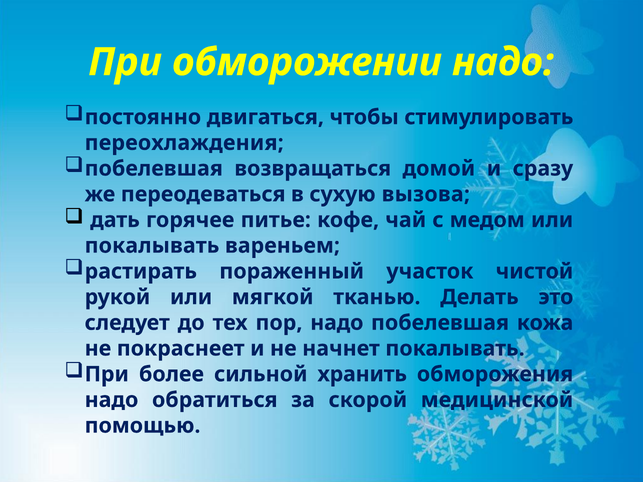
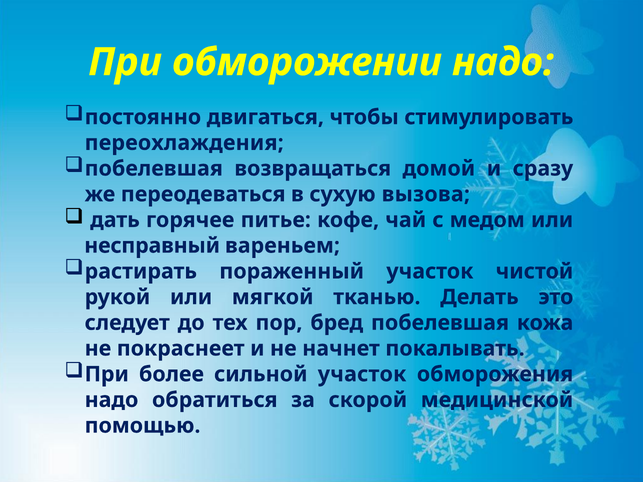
покалывать at (152, 246): покалывать -> несправный
пор надо: надо -> бред
сильной хранить: хранить -> участок
